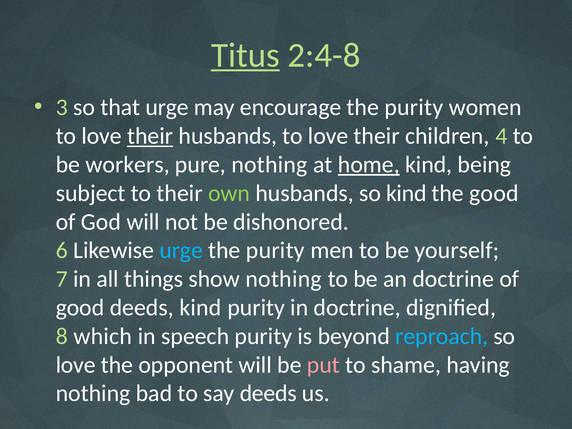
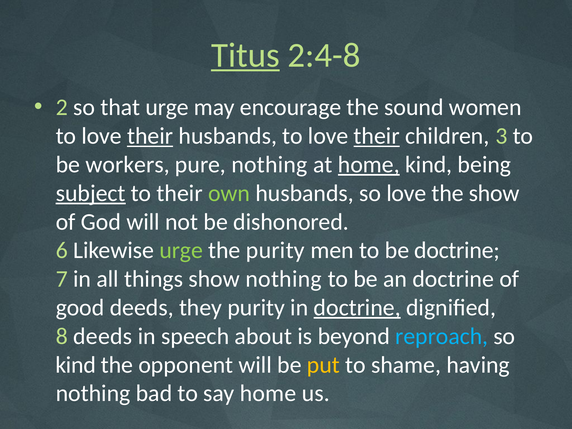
3: 3 -> 2
encourage the purity: purity -> sound
their at (377, 136) underline: none -> present
4: 4 -> 3
subject underline: none -> present
so kind: kind -> love
the good: good -> show
urge at (181, 250) colour: light blue -> light green
be yourself: yourself -> doctrine
deeds kind: kind -> they
doctrine at (357, 308) underline: none -> present
8 which: which -> deeds
speech purity: purity -> about
love at (76, 365): love -> kind
put colour: pink -> yellow
say deeds: deeds -> home
